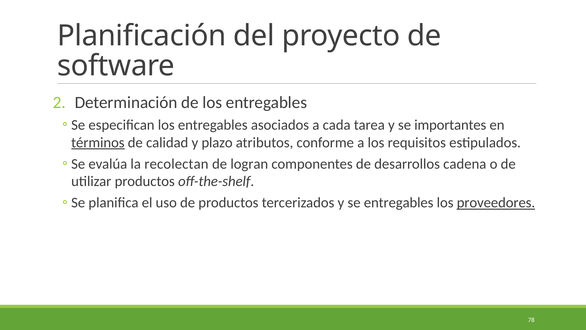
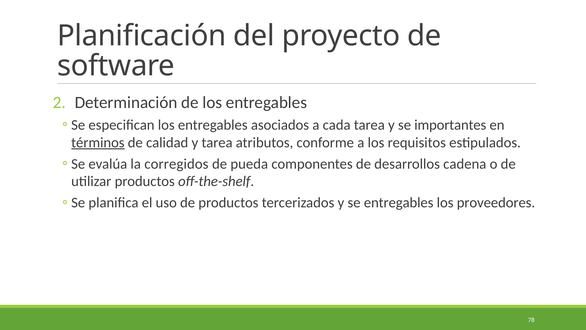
y plazo: plazo -> tarea
recolectan: recolectan -> corregidos
logran: logran -> pueda
proveedores underline: present -> none
